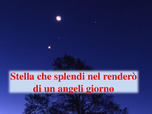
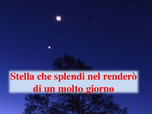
angeli: angeli -> molto
